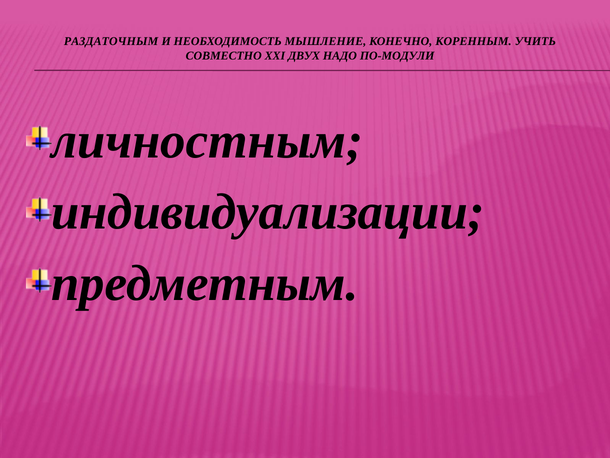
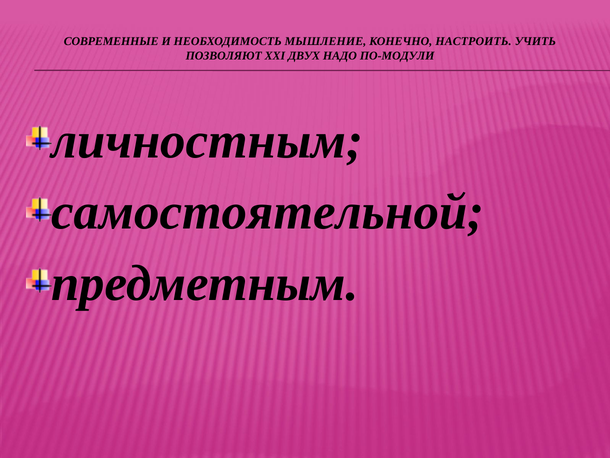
РАЗДАТОЧНЫМ: РАЗДАТОЧНЫМ -> СОВРЕМЕННЫЕ
КОРЕННЫМ: КОРЕННЫМ -> НАСТРОИТЬ
СОВМЕСТНО: СОВМЕСТНО -> ПОЗВОЛЯЮТ
индивидуализации: индивидуализации -> самостоятельной
